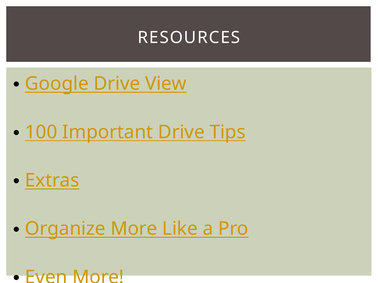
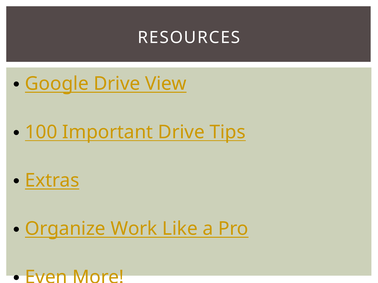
Organize More: More -> Work
